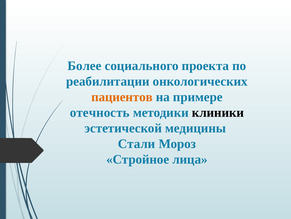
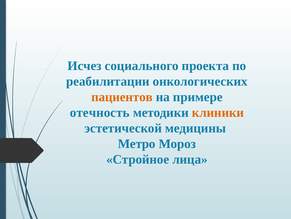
Более: Более -> Исчез
клиники colour: black -> orange
Стали: Стали -> Метро
